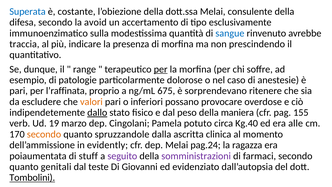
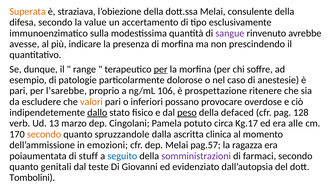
Superata colour: blue -> orange
costante: costante -> straziava
avoid: avoid -> value
sangue colour: blue -> purple
traccia: traccia -> avesse
l’raffinata: l’raffinata -> l’sarebbe
675: 675 -> 106
sorprendevano: sorprendevano -> prospettazione
peso underline: none -> present
maniera: maniera -> defaced
155: 155 -> 128
19: 19 -> 13
Kg.40: Kg.40 -> Kg.17
evidently: evidently -> emozioni
pag.24: pag.24 -> pag.57
seguito colour: purple -> blue
Tombolini underline: present -> none
